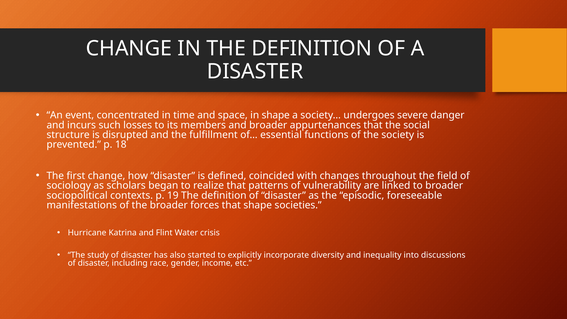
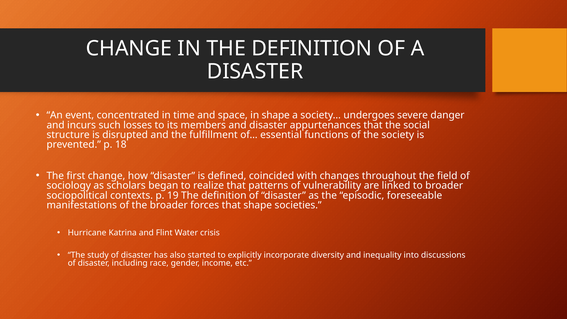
and broader: broader -> disaster
